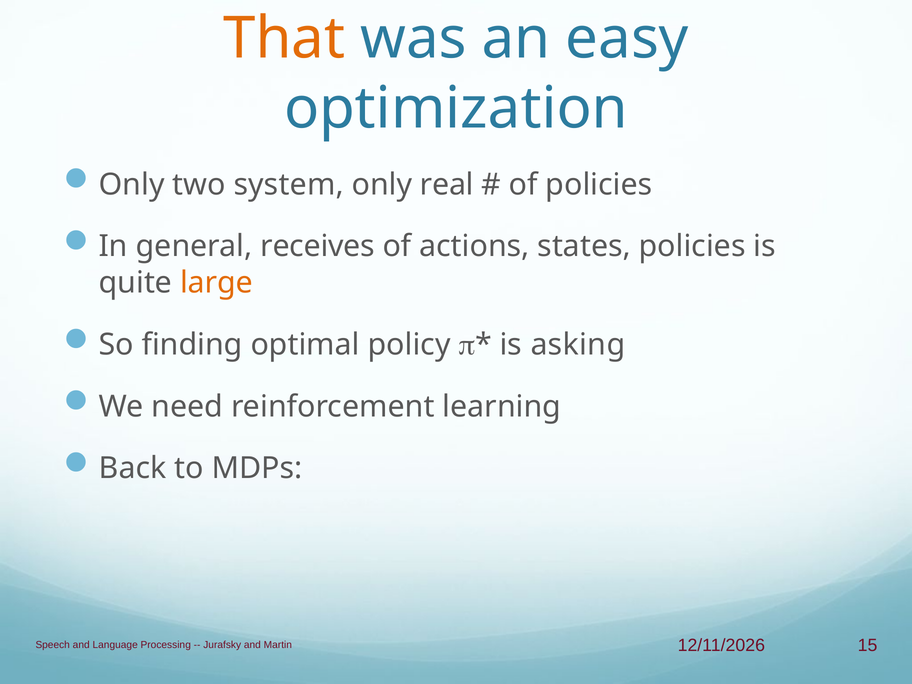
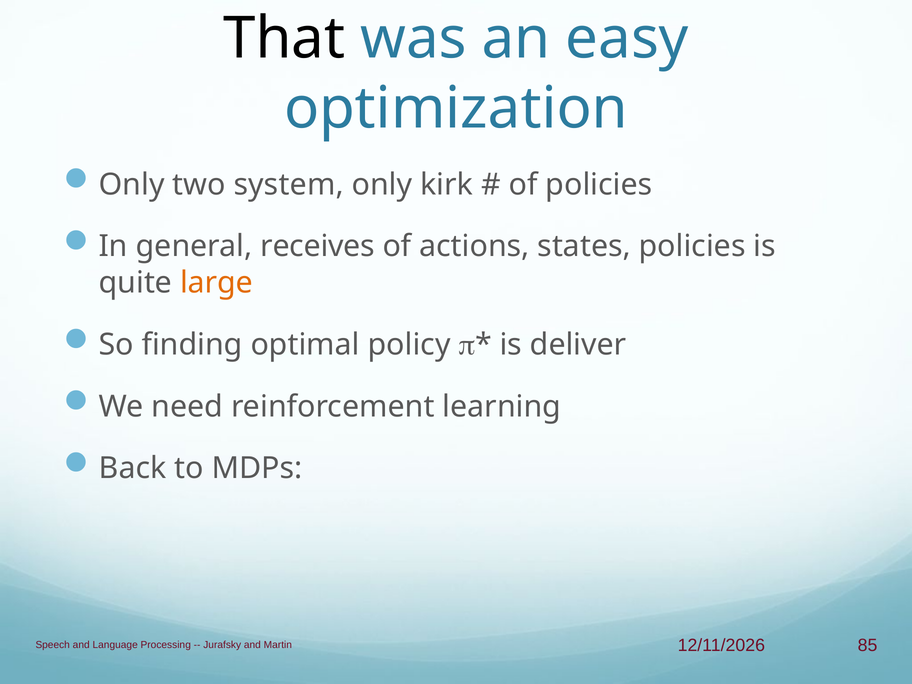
That colour: orange -> black
real: real -> kirk
asking: asking -> deliver
15: 15 -> 85
